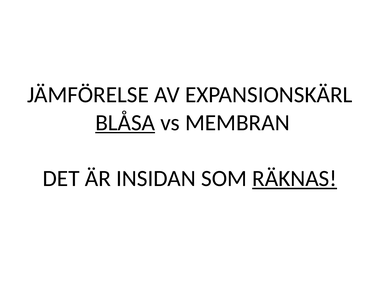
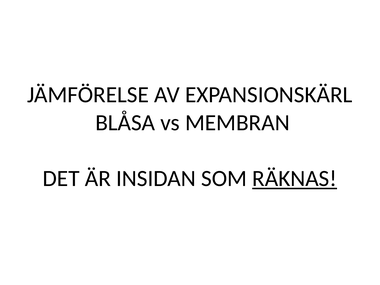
BLÅSA underline: present -> none
